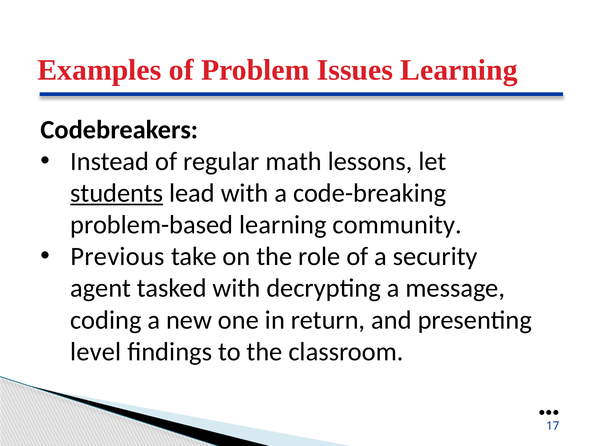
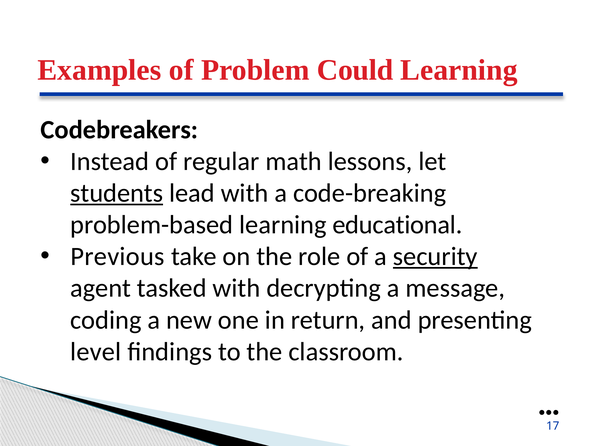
Issues: Issues -> Could
community: community -> educational
security underline: none -> present
